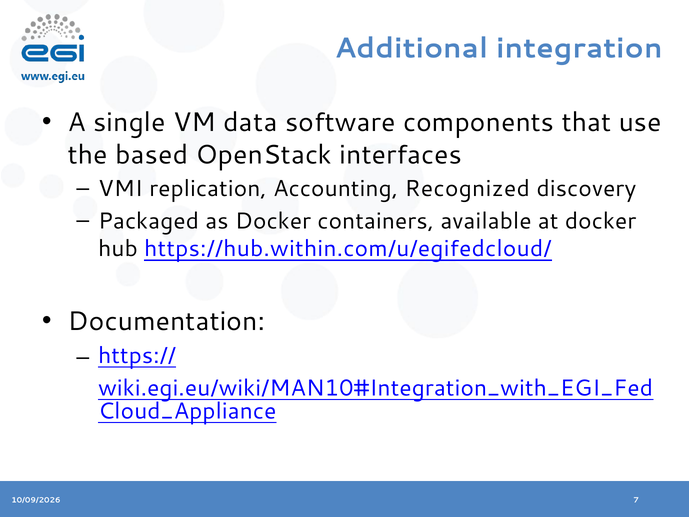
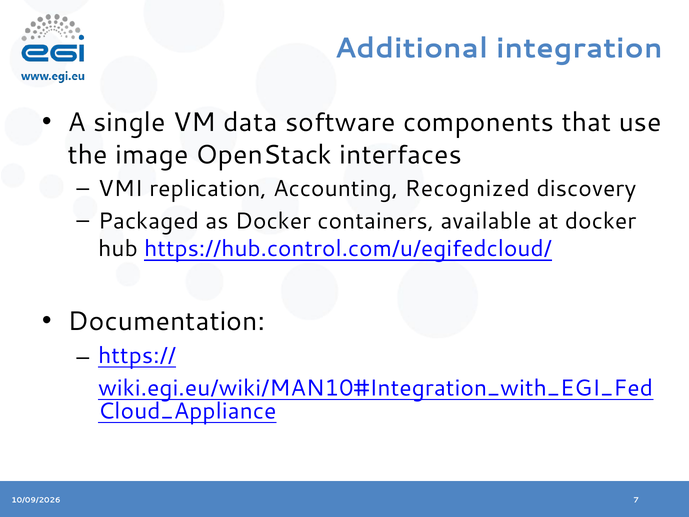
based: based -> image
https://hub.within.com/u/egifedcloud/: https://hub.within.com/u/egifedcloud/ -> https://hub.control.com/u/egifedcloud/
